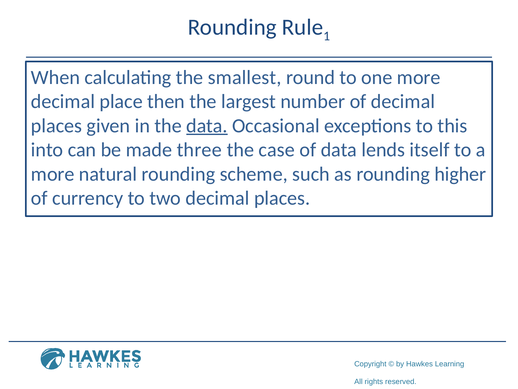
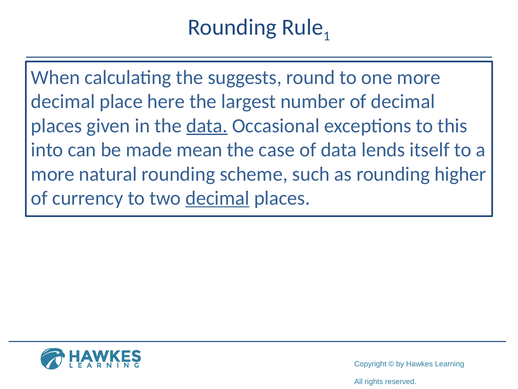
smallest: smallest -> suggests
then: then -> here
three: three -> mean
decimal at (217, 198) underline: none -> present
